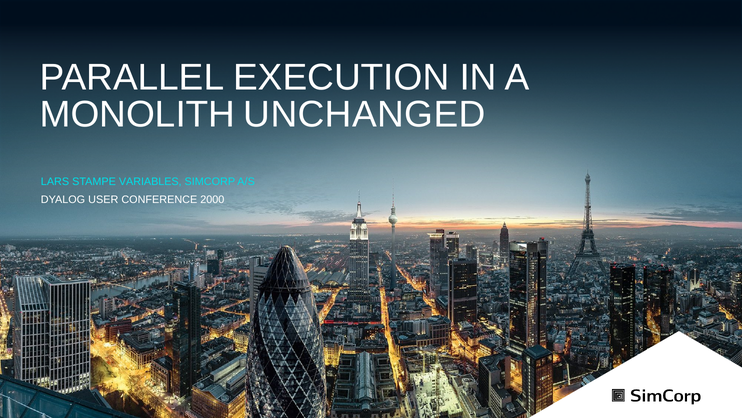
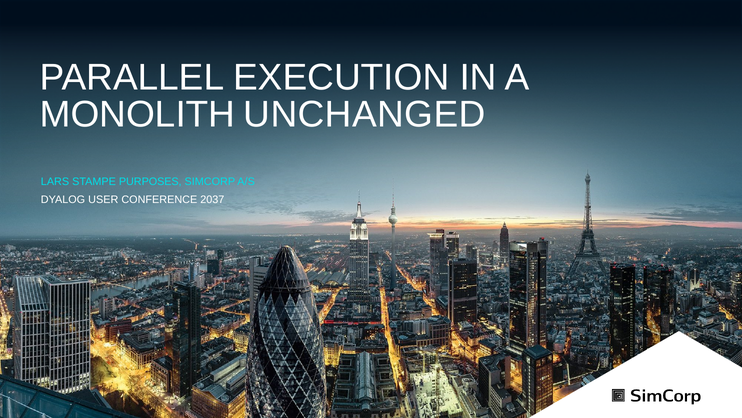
VARIABLES: VARIABLES -> PURPOSES
2000: 2000 -> 2037
